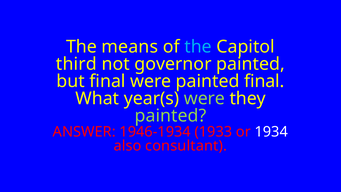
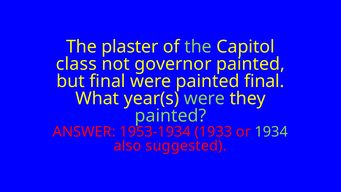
means: means -> plaster
the at (198, 47) colour: light blue -> light green
third: third -> class
1946-1934: 1946-1934 -> 1953-1934
1934 colour: white -> light green
consultant: consultant -> suggested
